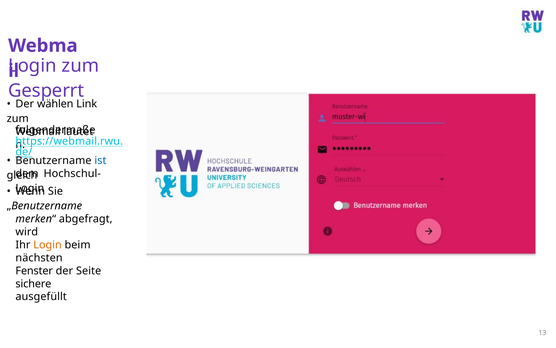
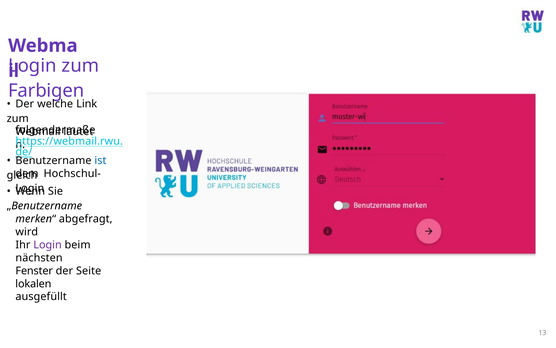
Gesperrt: Gesperrt -> Farbigen
wählen: wählen -> welche
Login at (48, 244) colour: orange -> purple
sichere: sichere -> lokalen
